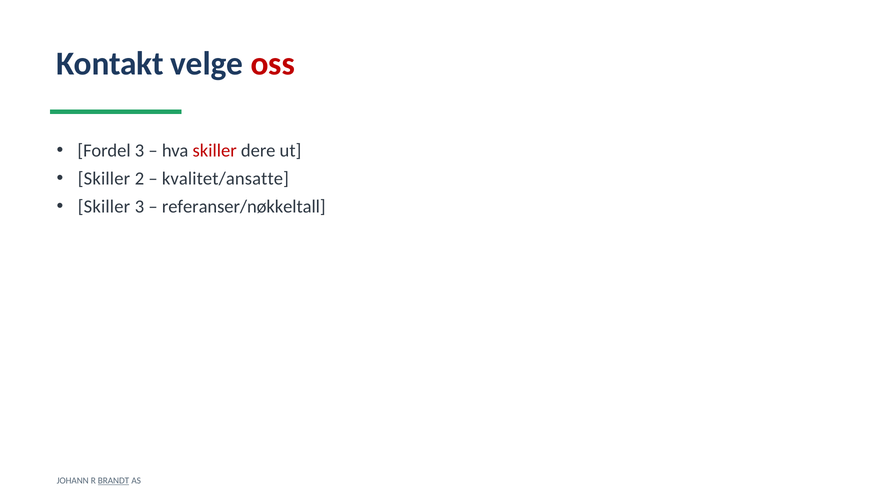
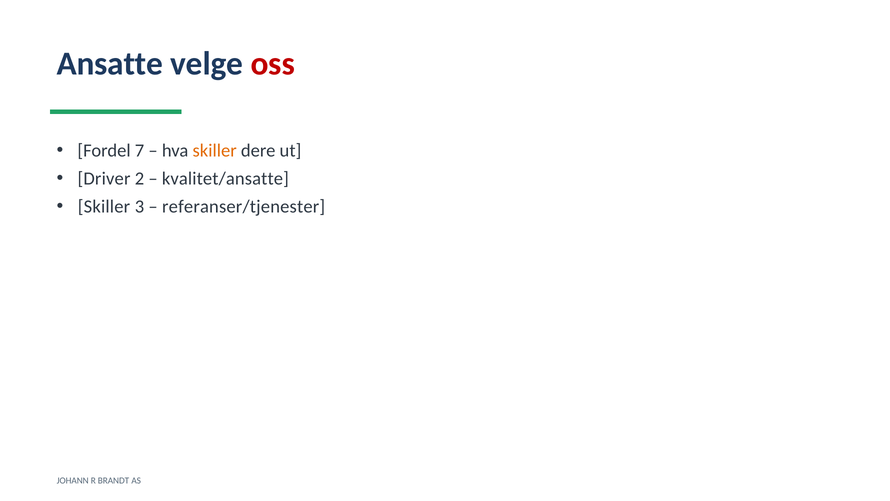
Kontakt: Kontakt -> Ansatte
Fordel 3: 3 -> 7
skiller at (215, 151) colour: red -> orange
Skiller at (104, 179): Skiller -> Driver
referanser/nøkkeltall: referanser/nøkkeltall -> referanser/tjenester
BRANDT underline: present -> none
